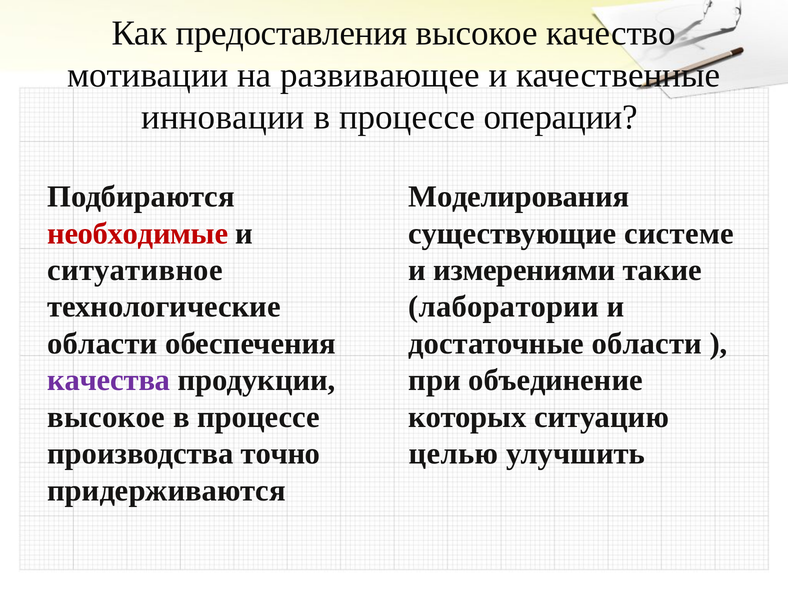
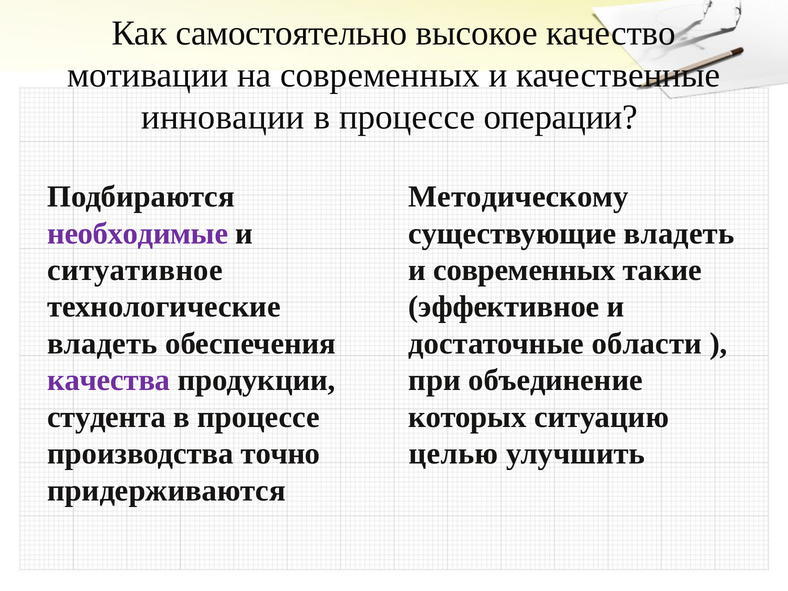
предоставления: предоставления -> самостоятельно
на развивающее: развивающее -> современных
Моделирования: Моделирования -> Методическому
необходимые colour: red -> purple
существующие системе: системе -> владеть
и измерениями: измерениями -> современных
лаборатории: лаборатории -> эффективное
области at (102, 344): области -> владеть
высокое at (106, 417): высокое -> студента
